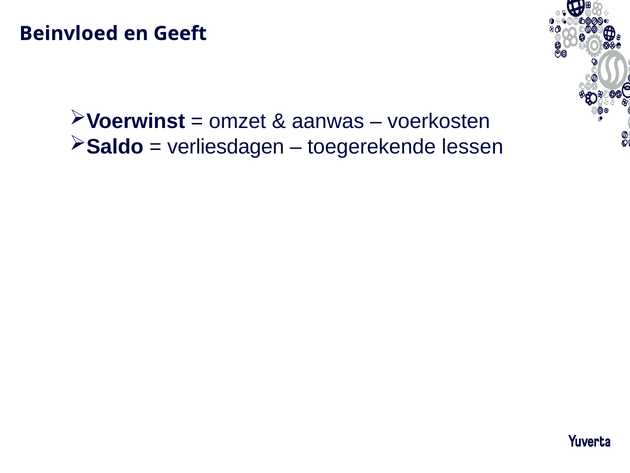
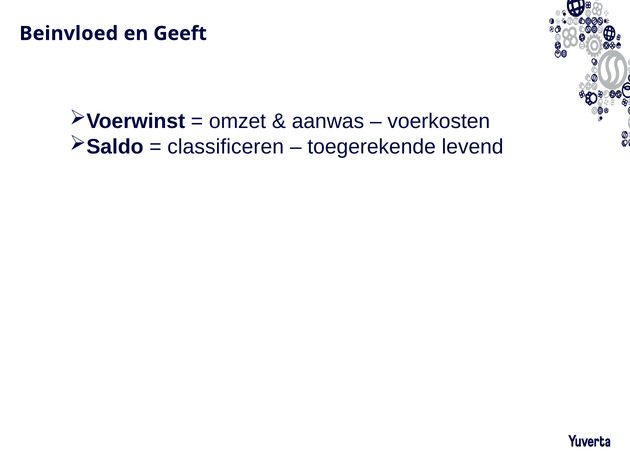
verliesdagen: verliesdagen -> classificeren
lessen: lessen -> levend
